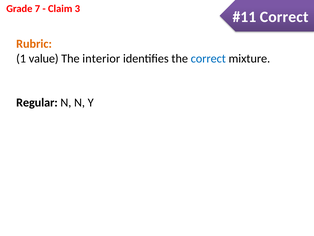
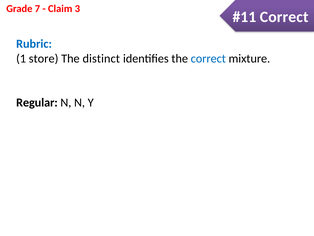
Rubric colour: orange -> blue
value: value -> store
interior: interior -> distinct
